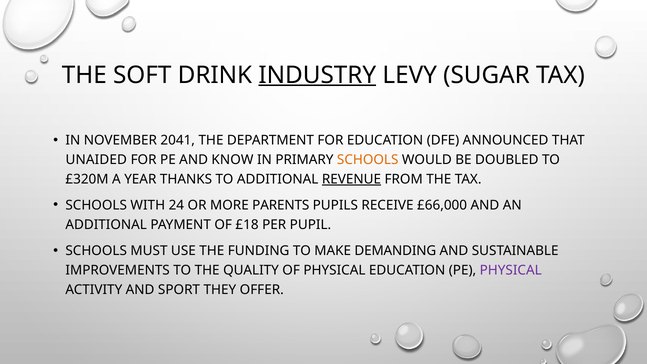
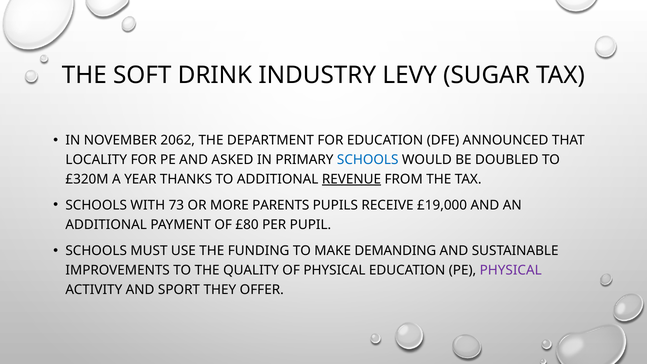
INDUSTRY underline: present -> none
2041: 2041 -> 2062
UNAIDED: UNAIDED -> LOCALITY
KNOW: KNOW -> ASKED
SCHOOLS at (368, 160) colour: orange -> blue
24: 24 -> 73
£66,000: £66,000 -> £19,000
£18: £18 -> £80
